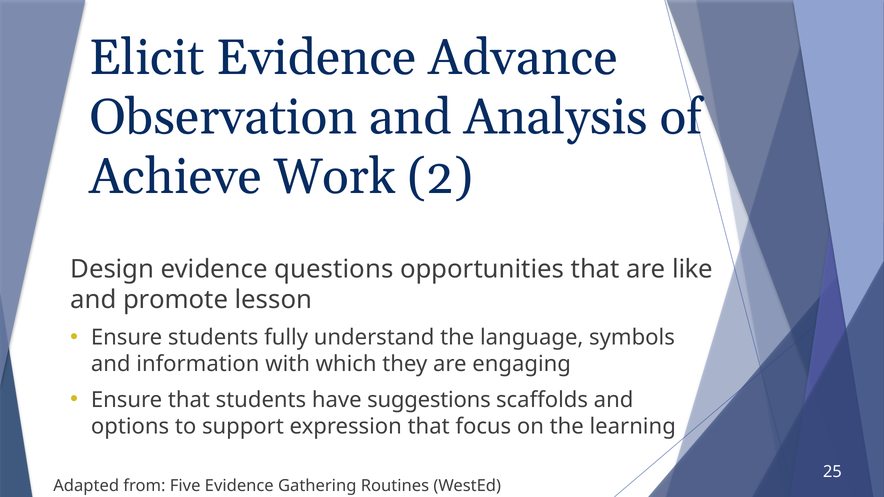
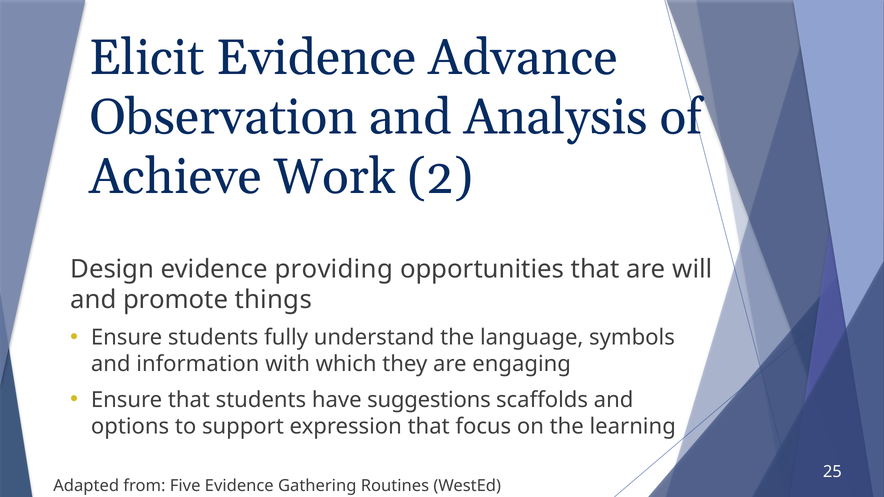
questions: questions -> providing
like: like -> will
lesson: lesson -> things
